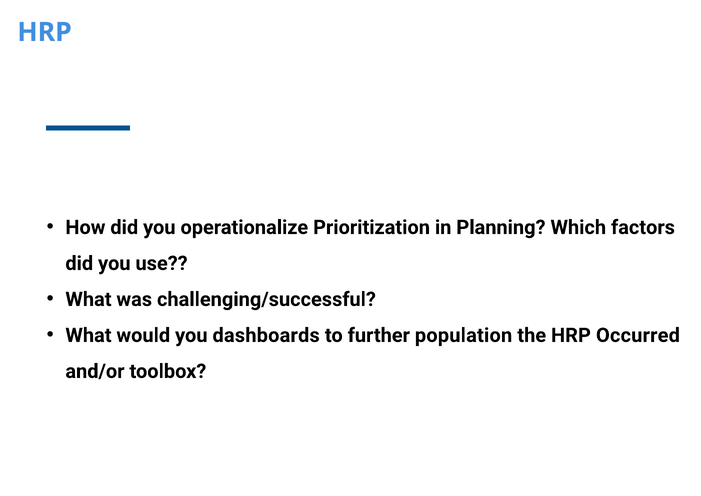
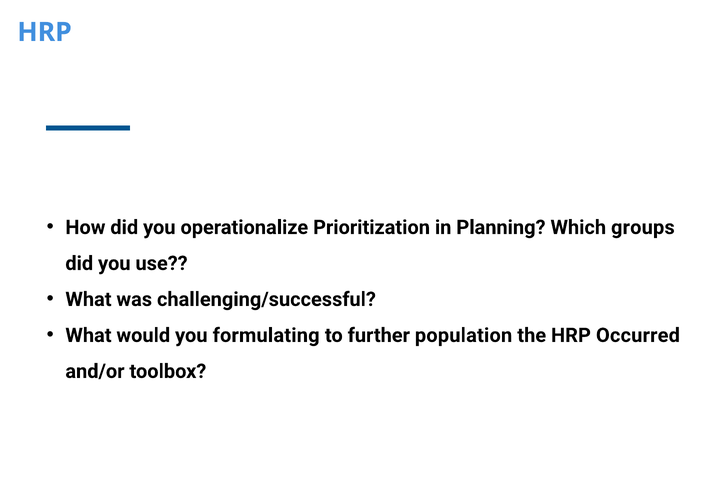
factors: factors -> groups
dashboards: dashboards -> formulating
